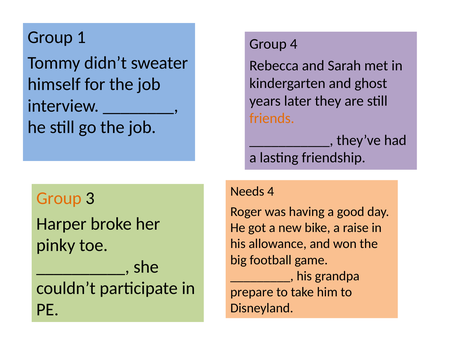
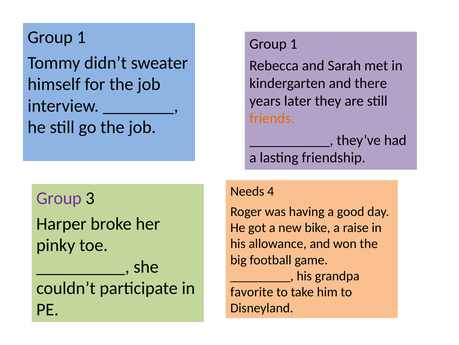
4 at (294, 44): 4 -> 1
ghost: ghost -> there
Group at (59, 198) colour: orange -> purple
prepare: prepare -> favorite
